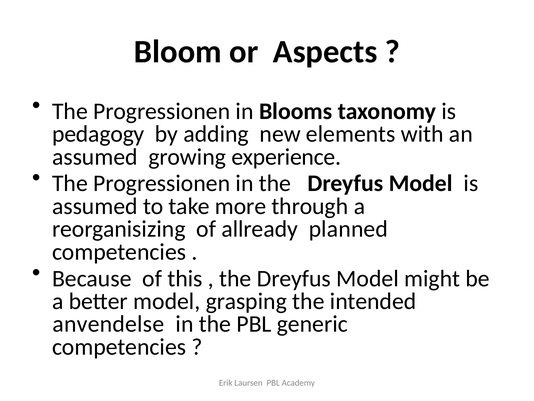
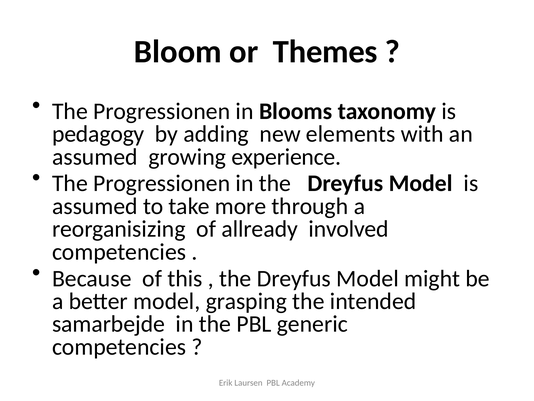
Aspects: Aspects -> Themes
planned: planned -> involved
anvendelse: anvendelse -> samarbejde
